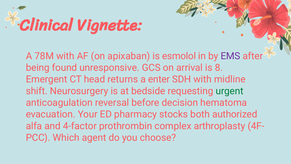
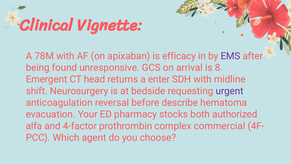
esmolol: esmolol -> efficacy
urgent colour: green -> purple
decision: decision -> describe
arthroplasty: arthroplasty -> commercial
